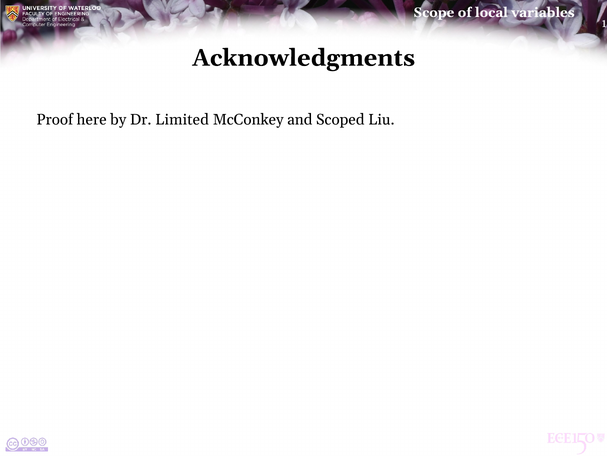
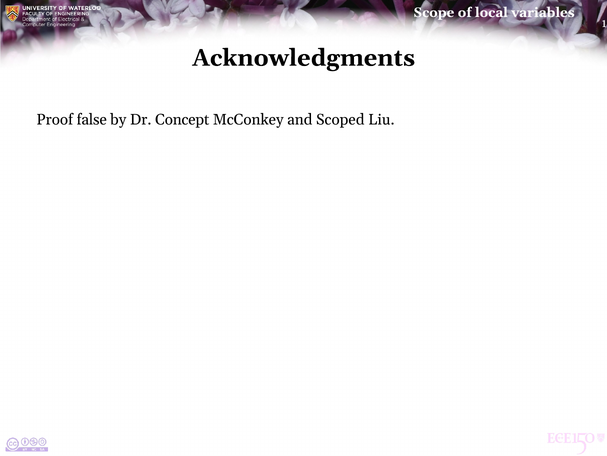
here: here -> false
Limited: Limited -> Concept
